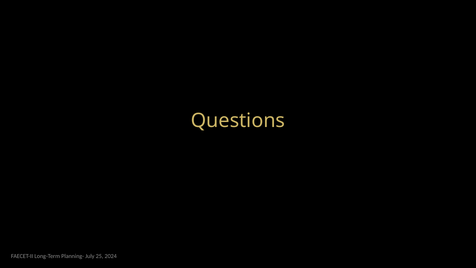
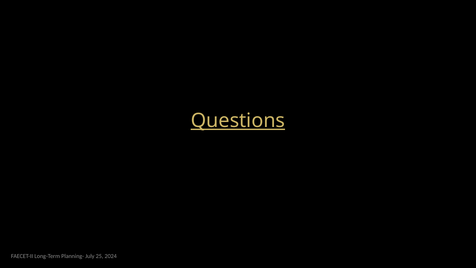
Questions underline: none -> present
